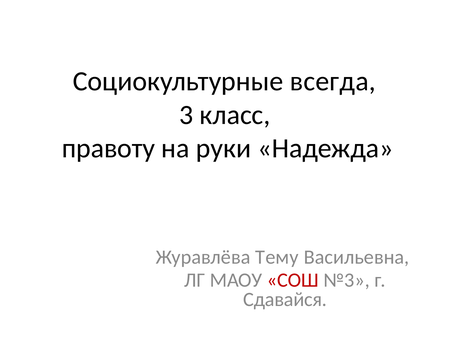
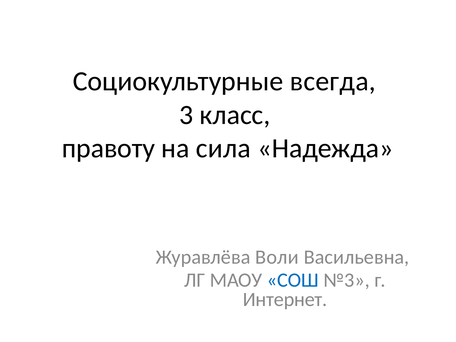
руки: руки -> сила
Тему: Тему -> Воли
СОШ colour: red -> blue
Сдавайся: Сдавайся -> Интернет
